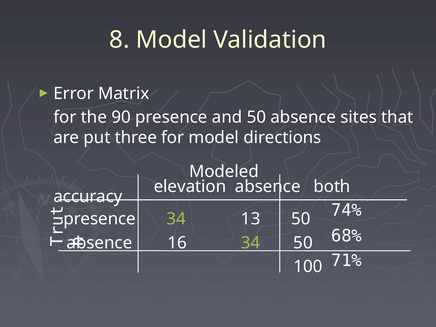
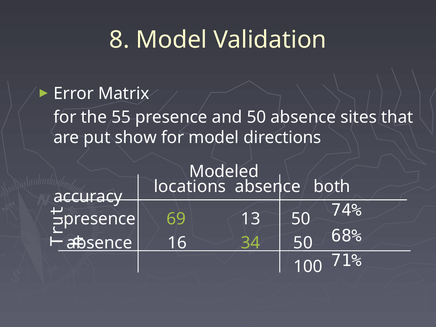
90: 90 -> 55
three: three -> show
elevation: elevation -> locations
presence 34: 34 -> 69
